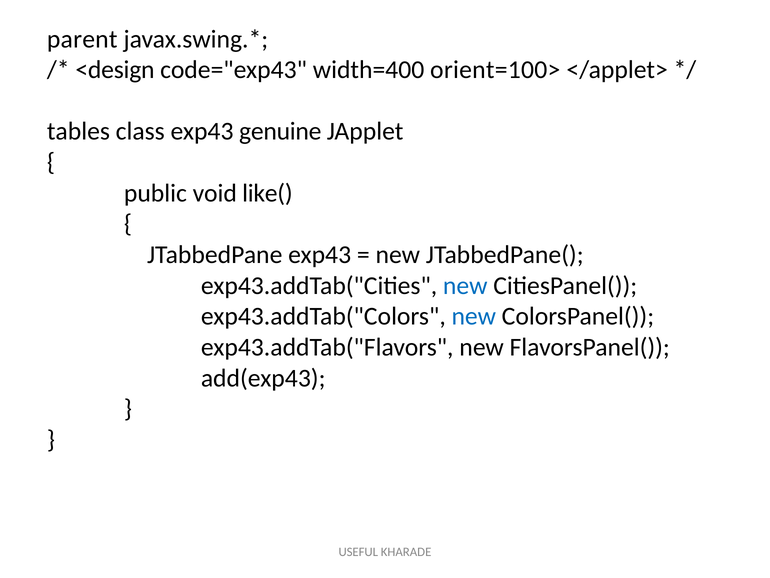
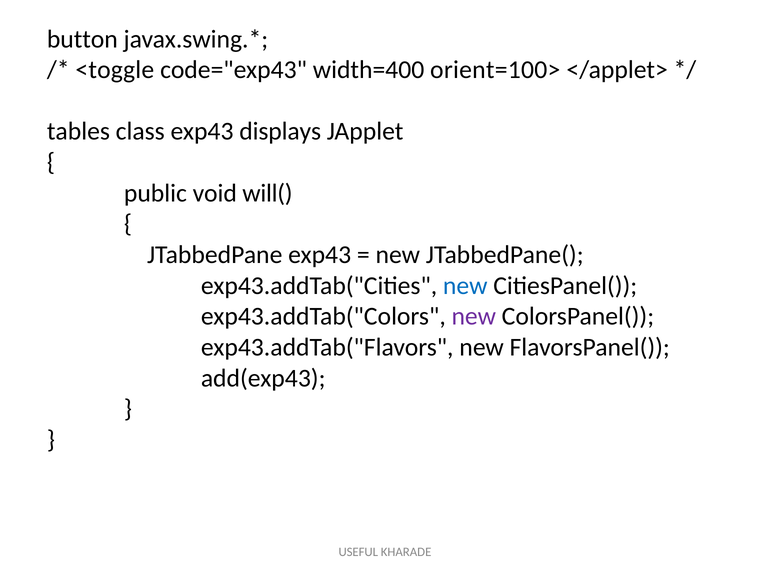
parent: parent -> button
<design: <design -> <toggle
genuine: genuine -> displays
like(: like( -> will(
new at (474, 316) colour: blue -> purple
